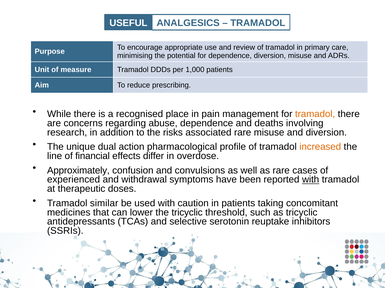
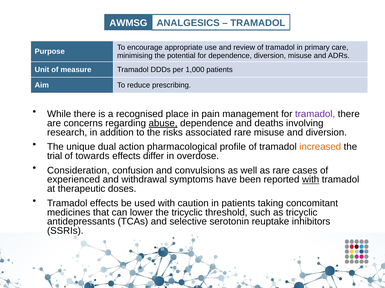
USEFUL: USEFUL -> AWMSG
tramadol at (315, 114) colour: orange -> purple
abuse underline: none -> present
line: line -> trial
financial: financial -> towards
Approximately: Approximately -> Consideration
Tramadol similar: similar -> effects
